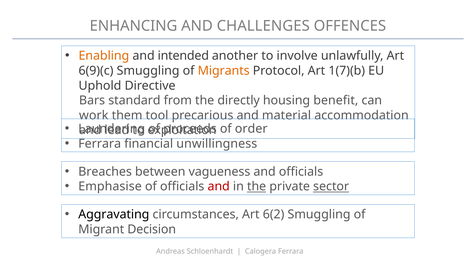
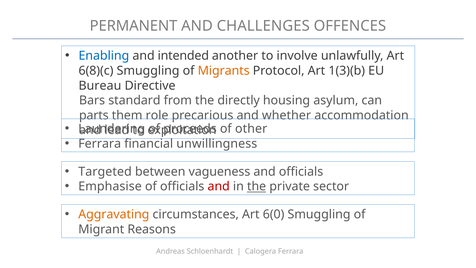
ENHANCING: ENHANCING -> PERMANENT
Enabling colour: orange -> blue
6(9)(c: 6(9)(c -> 6(8)(c
1(7)(b: 1(7)(b -> 1(3)(b
Uphold: Uphold -> Bureau
benefit: benefit -> asylum
work: work -> parts
tool: tool -> role
material: material -> whether
order: order -> other
Breaches: Breaches -> Targeted
sector underline: present -> none
Aggravating colour: black -> orange
6(2: 6(2 -> 6(0
Decision: Decision -> Reasons
